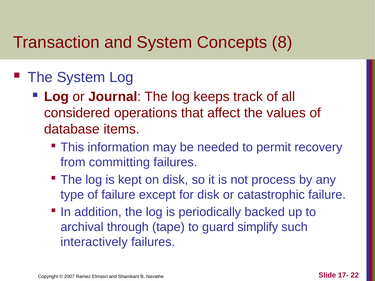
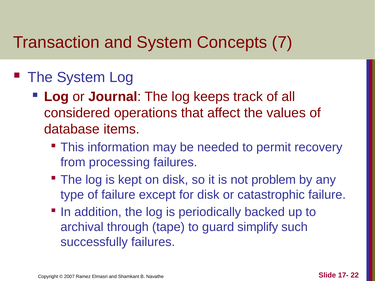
8: 8 -> 7
committing: committing -> processing
process: process -> problem
interactively: interactively -> successfully
